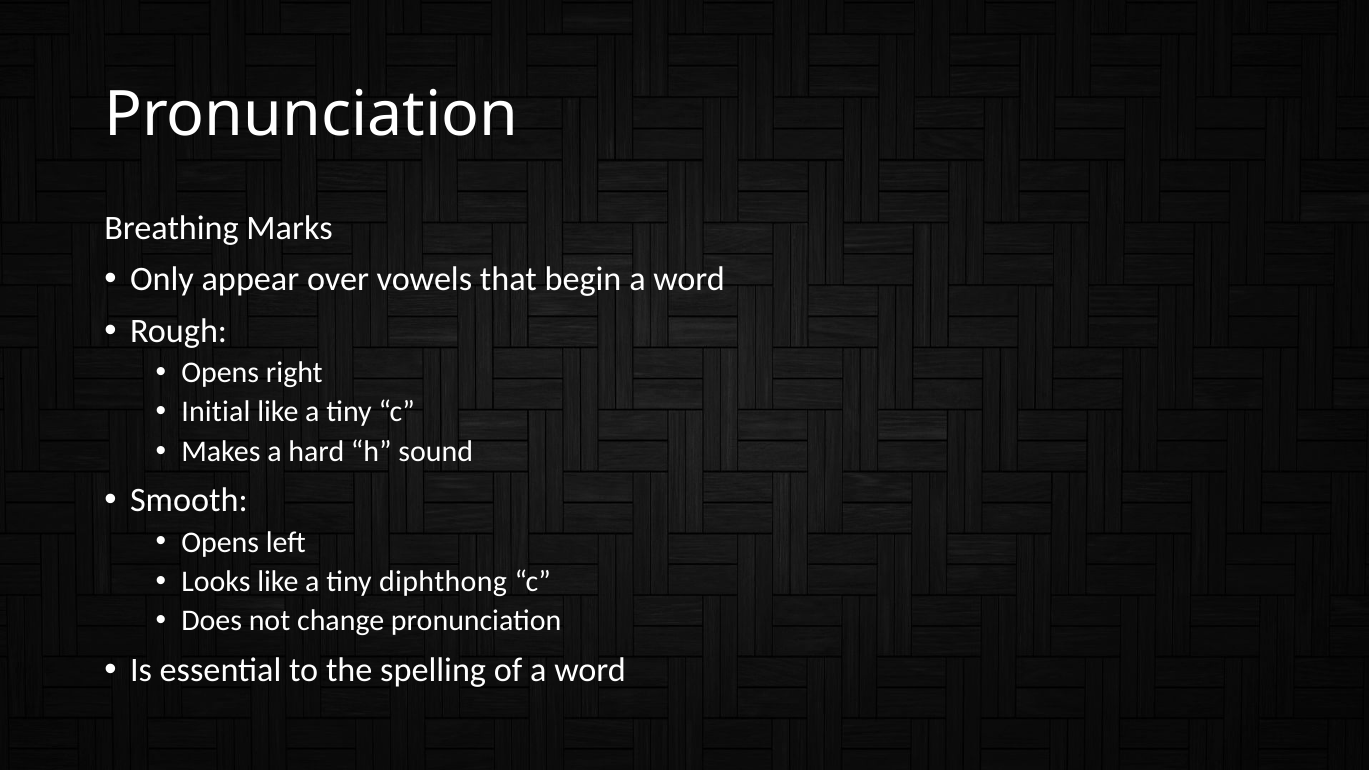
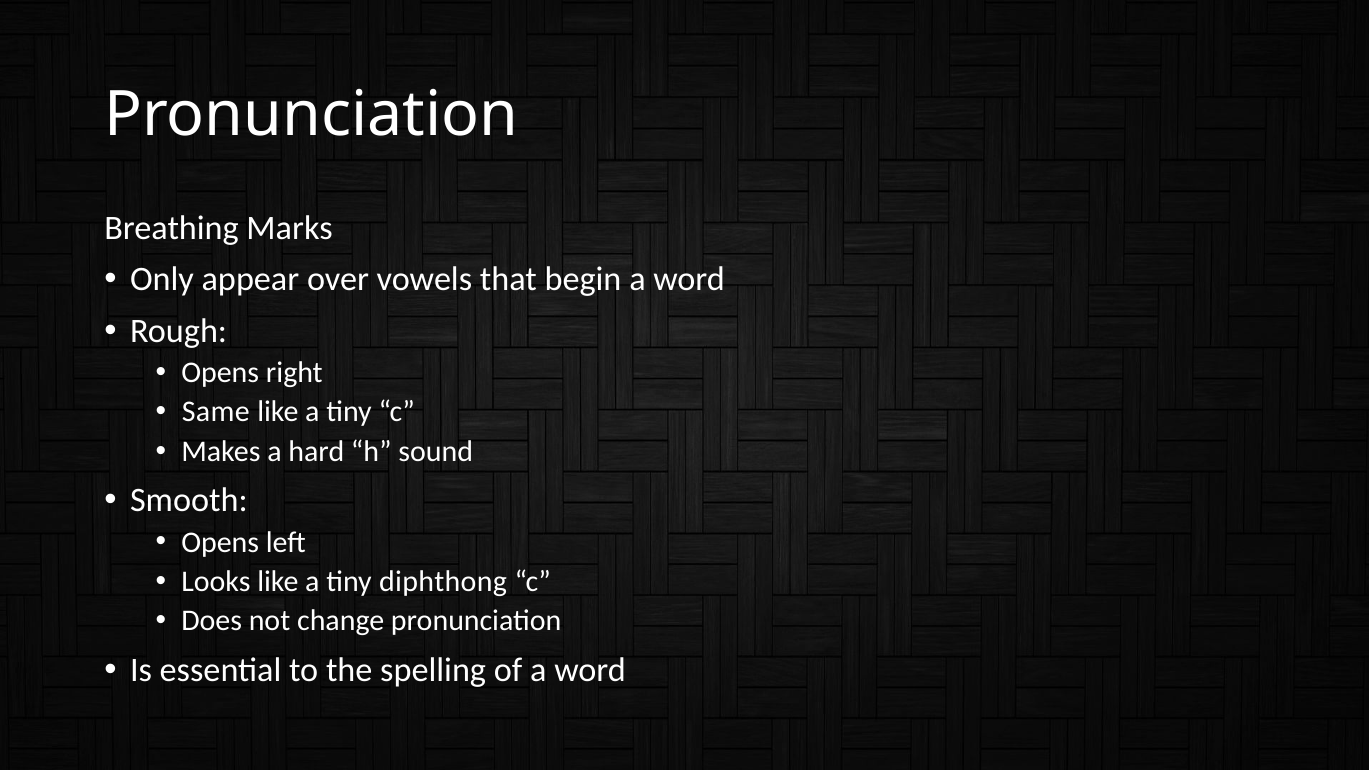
Initial: Initial -> Same
